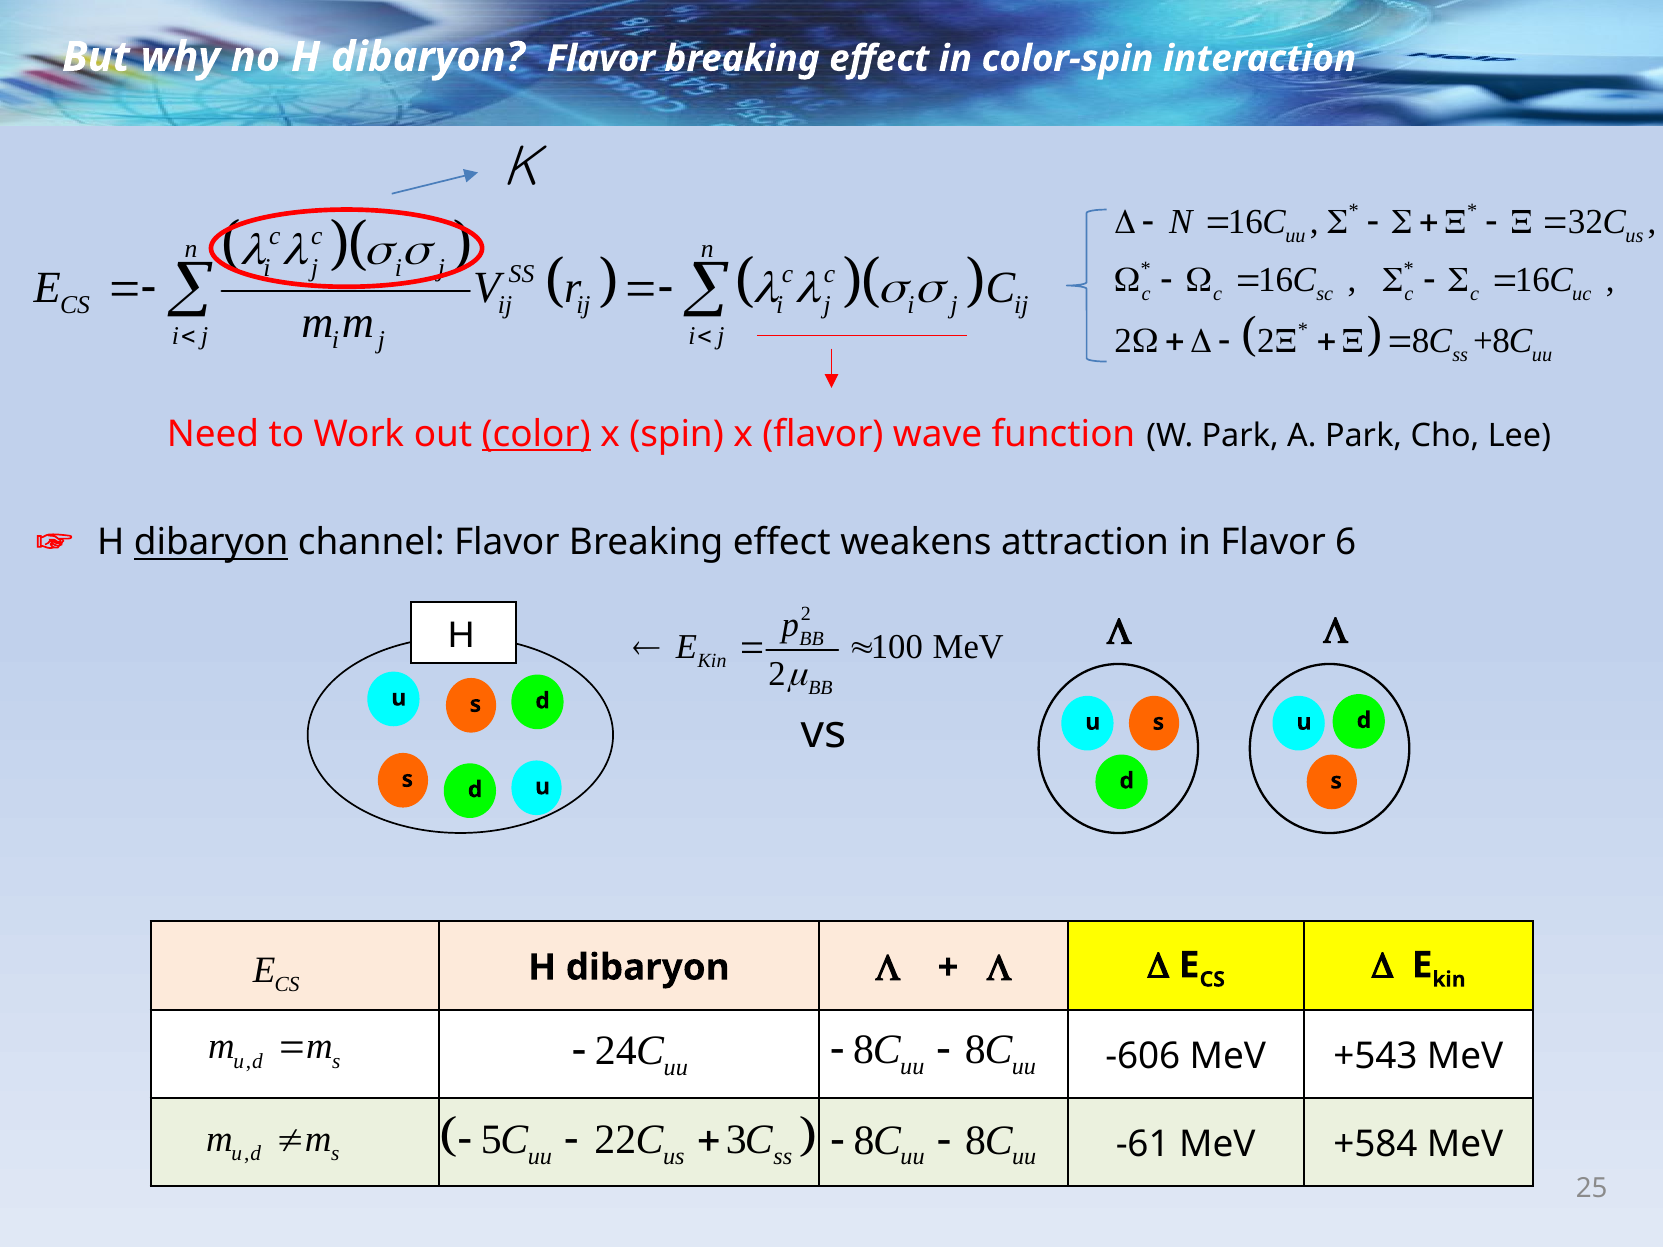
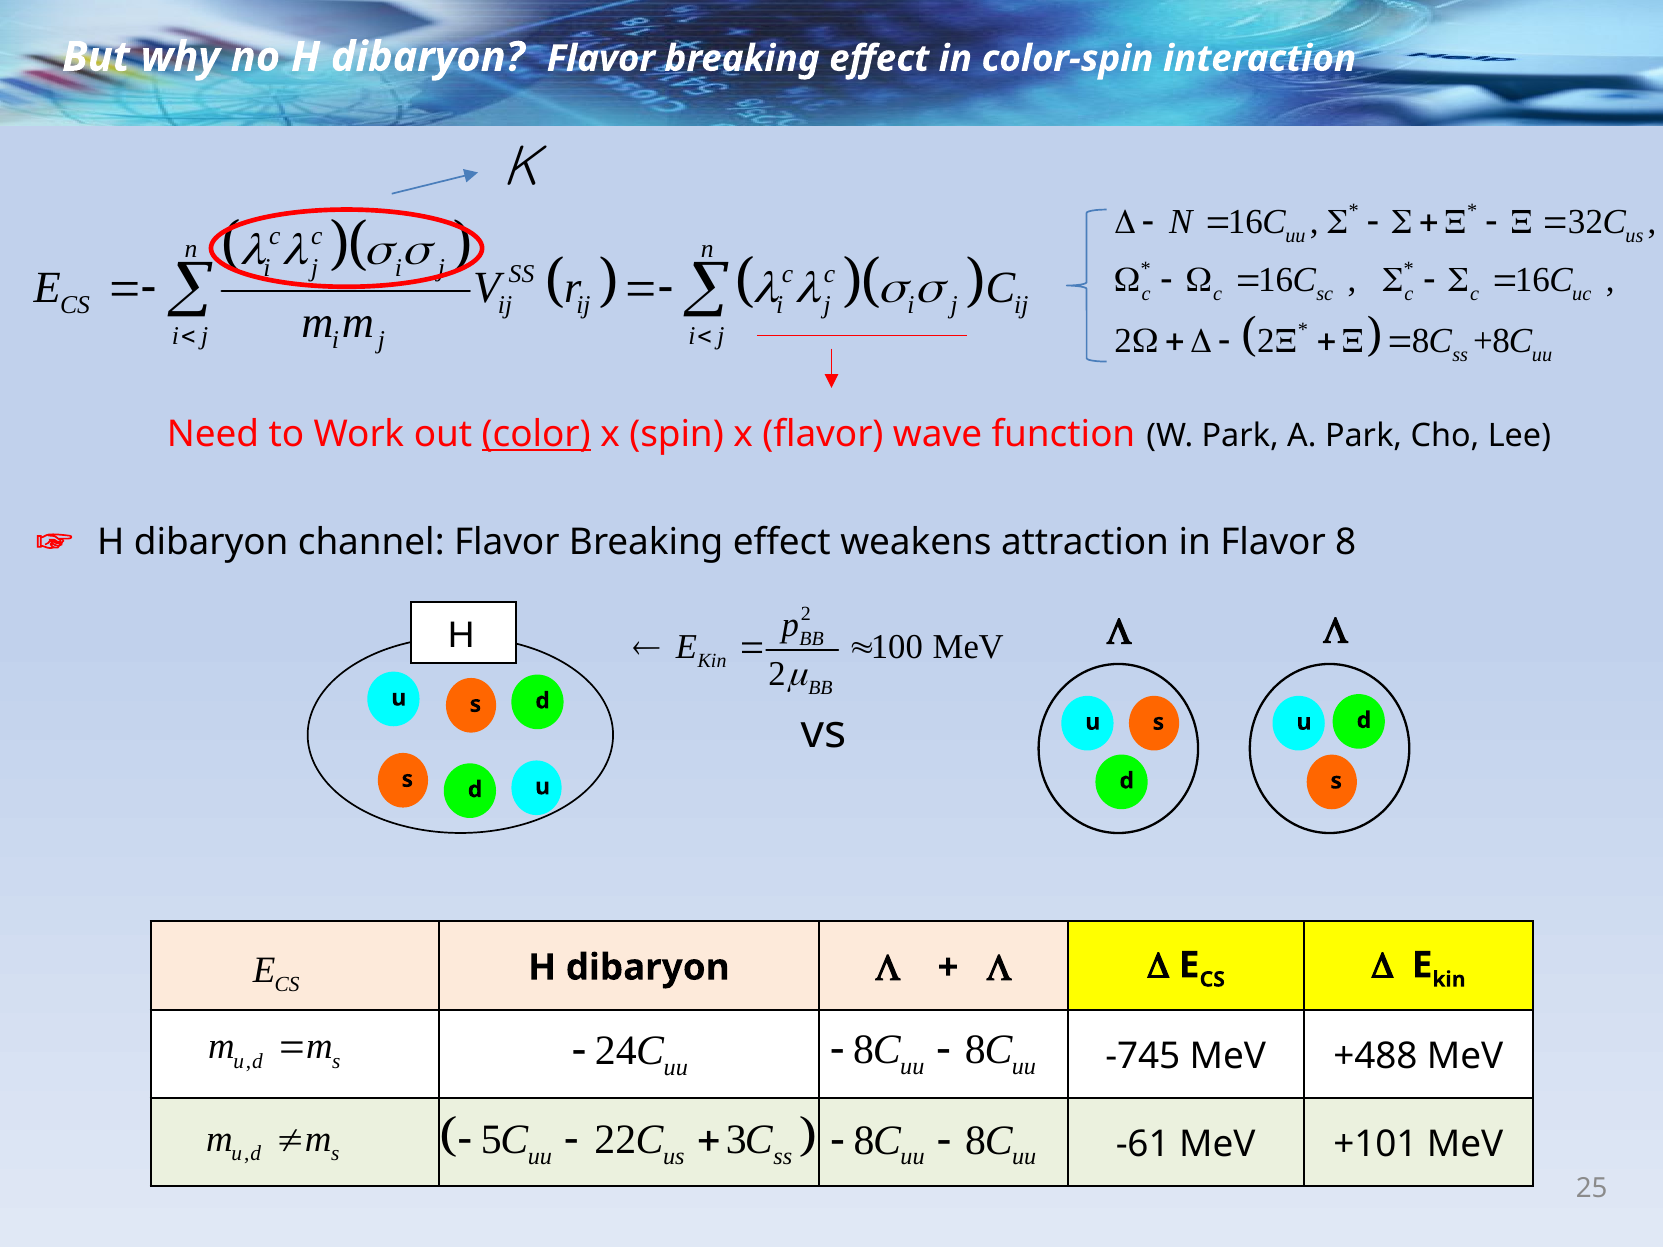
dibaryon at (211, 543) underline: present -> none
Flavor 6: 6 -> 8
-606: -606 -> -745
+543: +543 -> +488
+584: +584 -> +101
